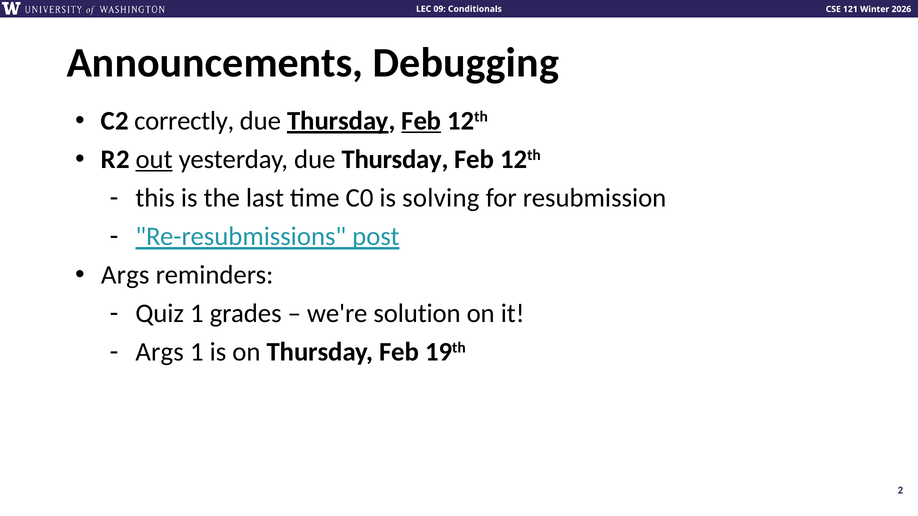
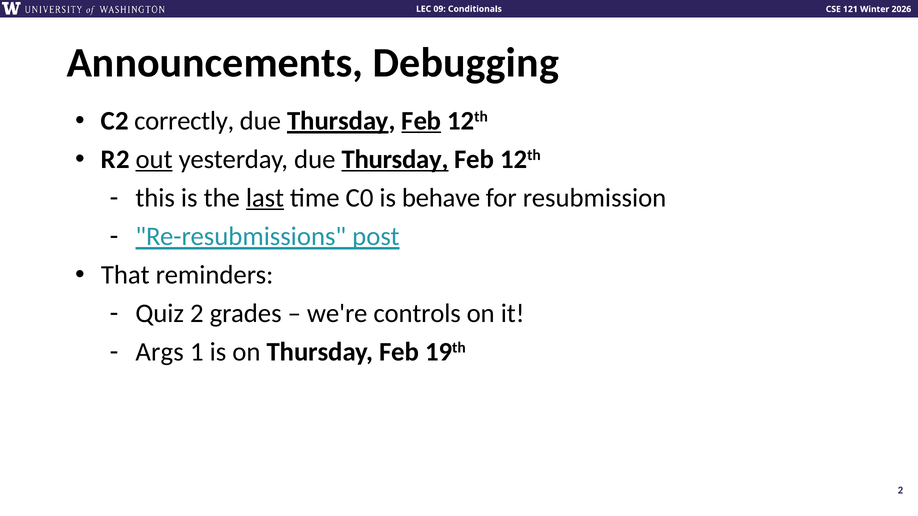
Thursday at (395, 159) underline: none -> present
last underline: none -> present
solving: solving -> behave
Args at (125, 275): Args -> That
Quiz 1: 1 -> 2
solution: solution -> controls
